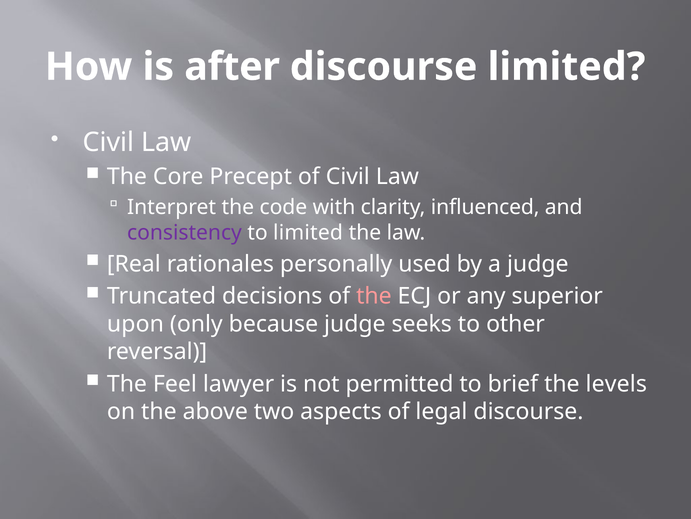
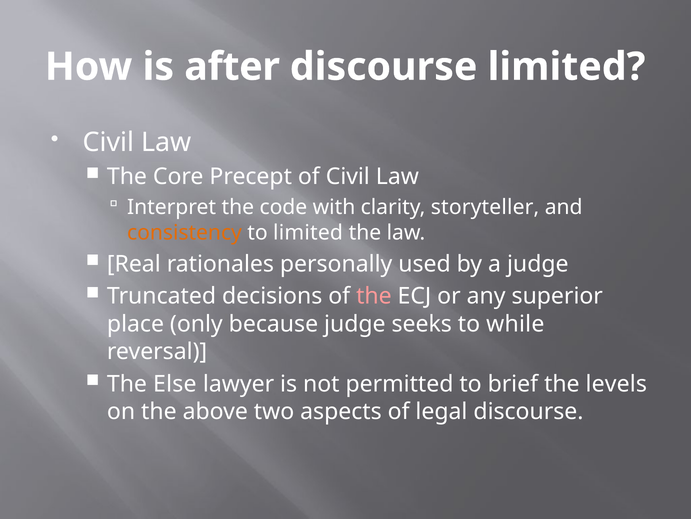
influenced: influenced -> storyteller
consistency colour: purple -> orange
upon: upon -> place
other: other -> while
Feel: Feel -> Else
